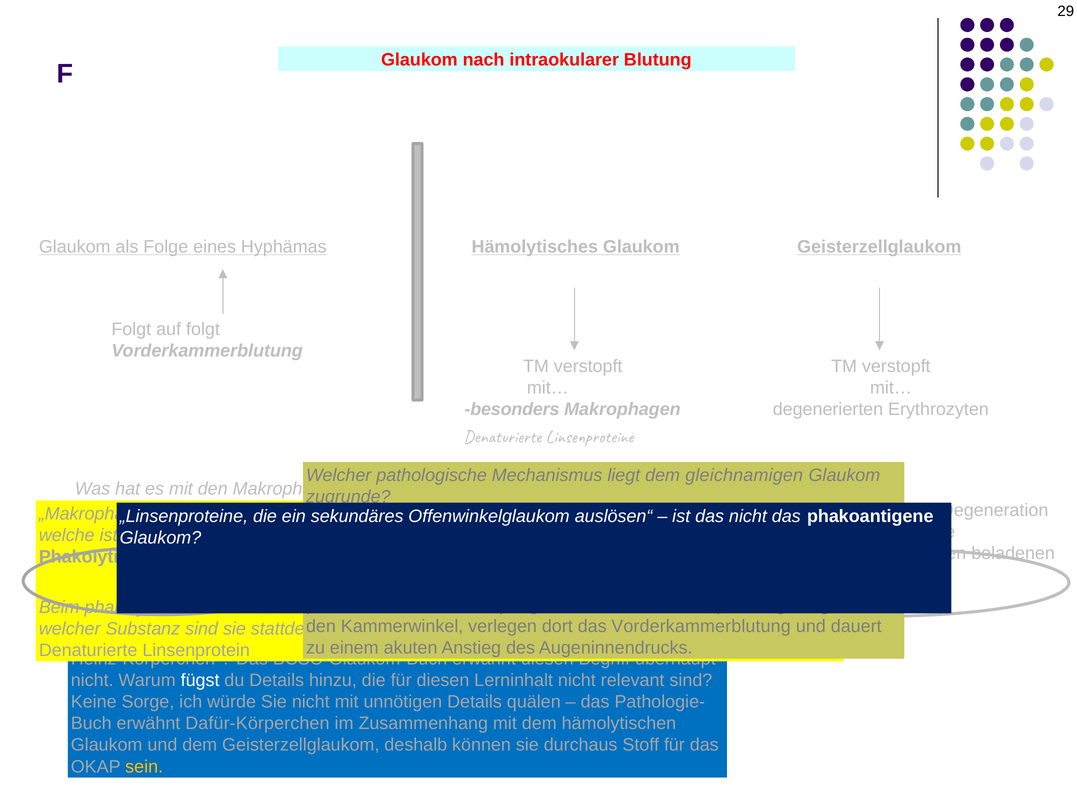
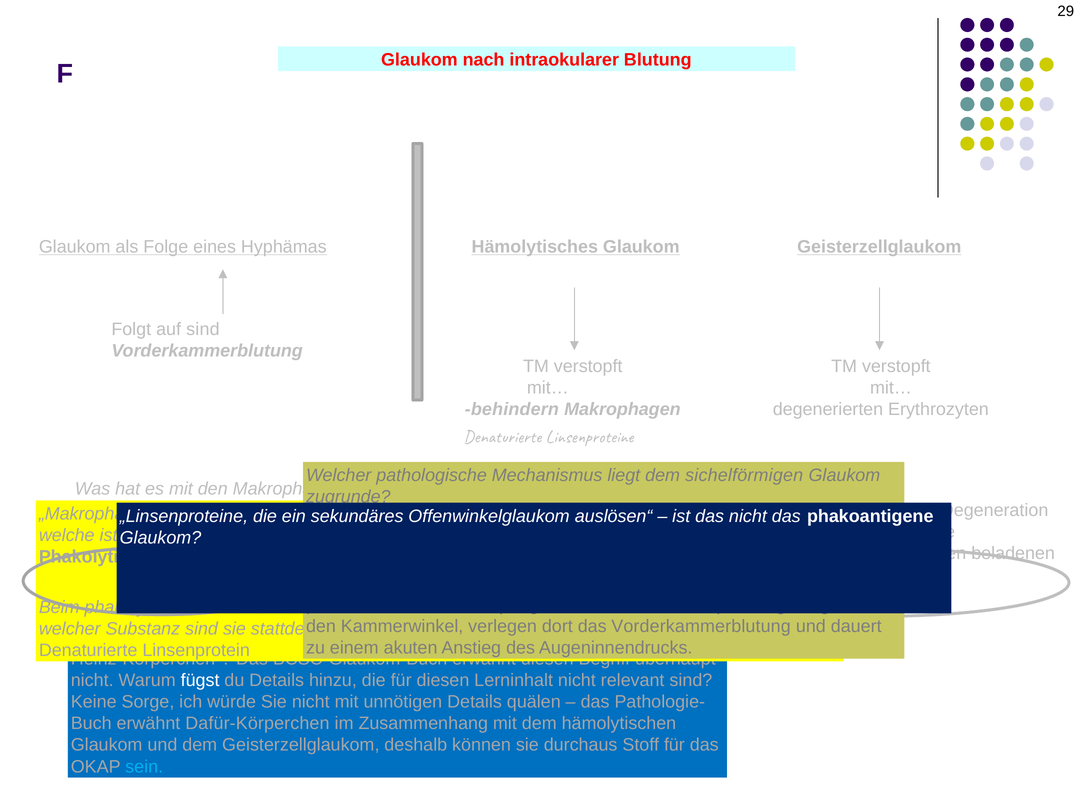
auf folgt: folgt -> sind
besonders: besonders -> behindern
dem gleichnamigen: gleichnamigen -> sichelförmigen
sein colour: yellow -> light blue
